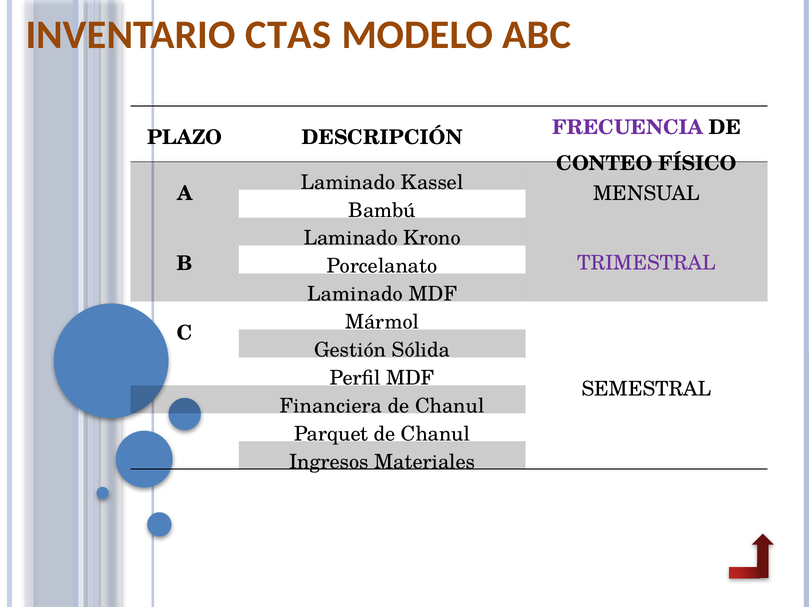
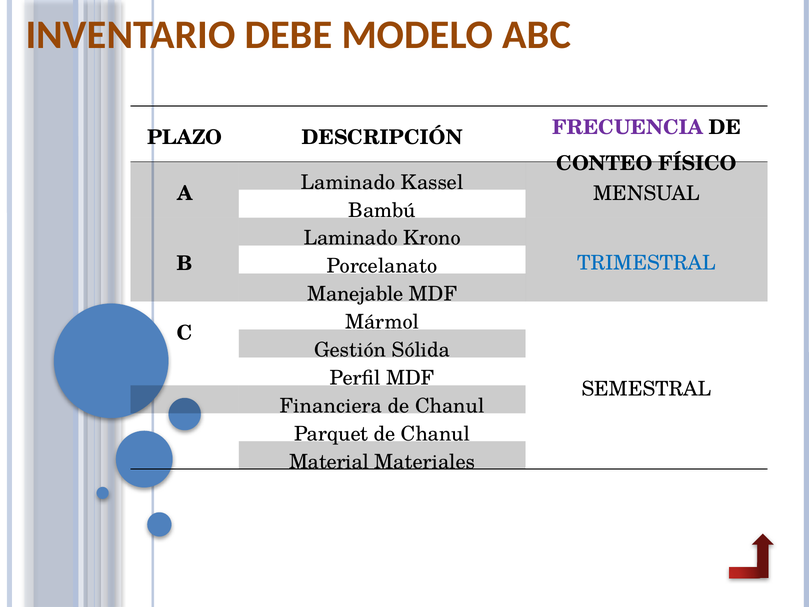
CTAS: CTAS -> DEBE
TRIMESTRAL colour: purple -> blue
Laminado at (355, 294): Laminado -> Manejable
Ingresos: Ingresos -> Material
